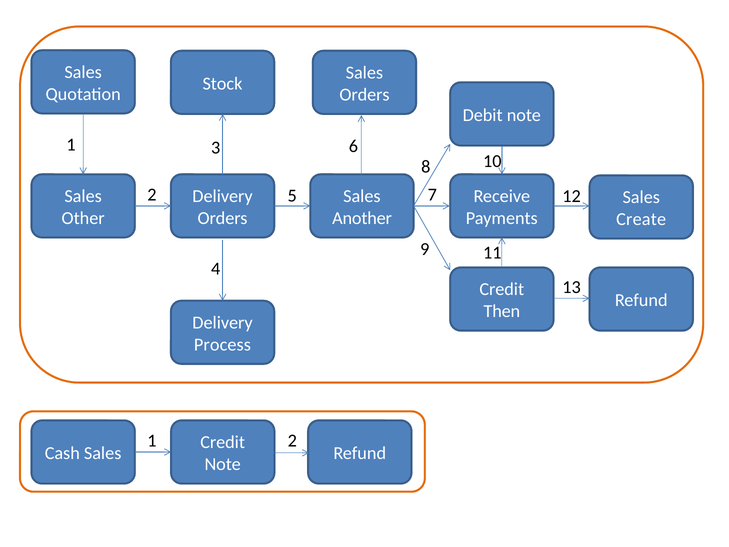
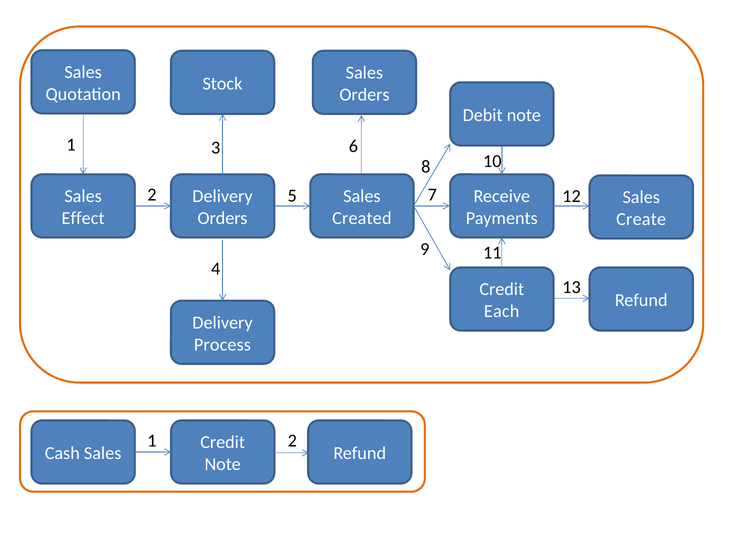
Other: Other -> Effect
Another: Another -> Created
Then: Then -> Each
